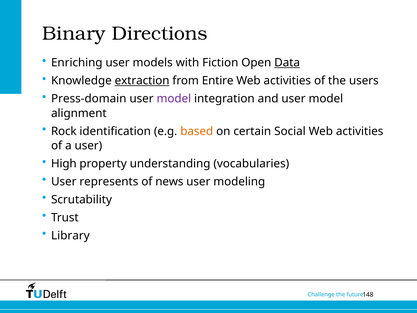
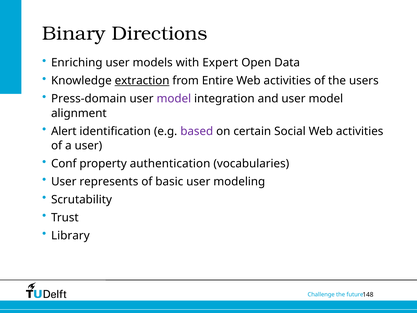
Fiction: Fiction -> Expert
Data underline: present -> none
Rock: Rock -> Alert
based colour: orange -> purple
High: High -> Conf
understanding: understanding -> authentication
news: news -> basic
